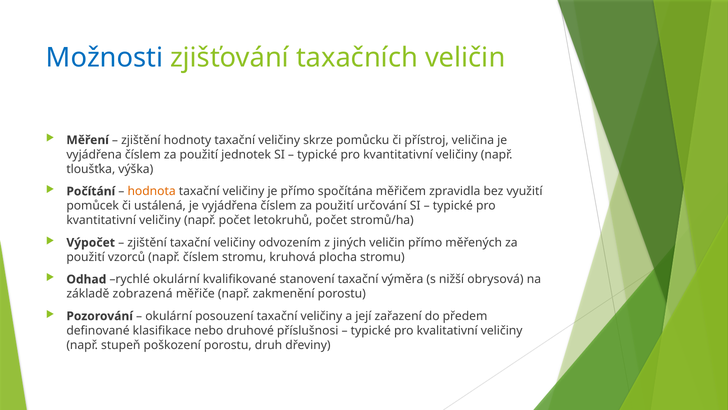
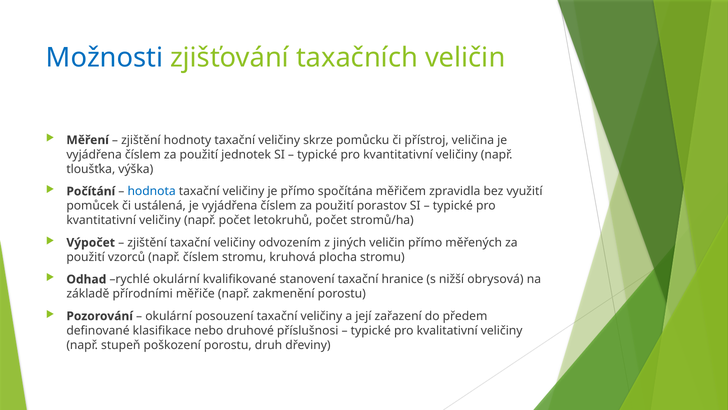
hodnota colour: orange -> blue
určování: určování -> porastov
výměra: výměra -> hranice
zobrazená: zobrazená -> přírodními
